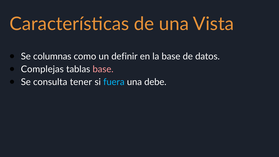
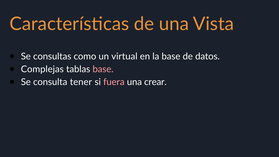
columnas: columnas -> consultas
definir: definir -> virtual
fuera colour: light blue -> pink
debe: debe -> crear
